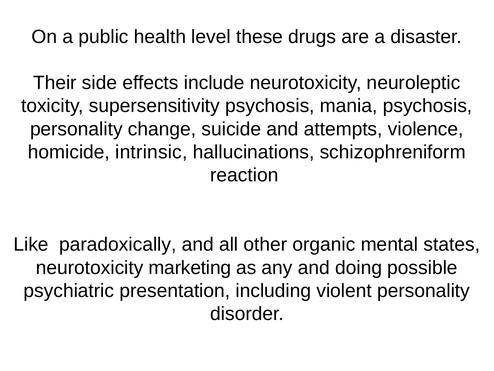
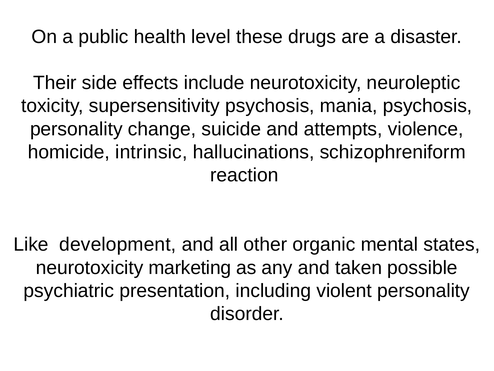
paradoxically: paradoxically -> development
doing: doing -> taken
